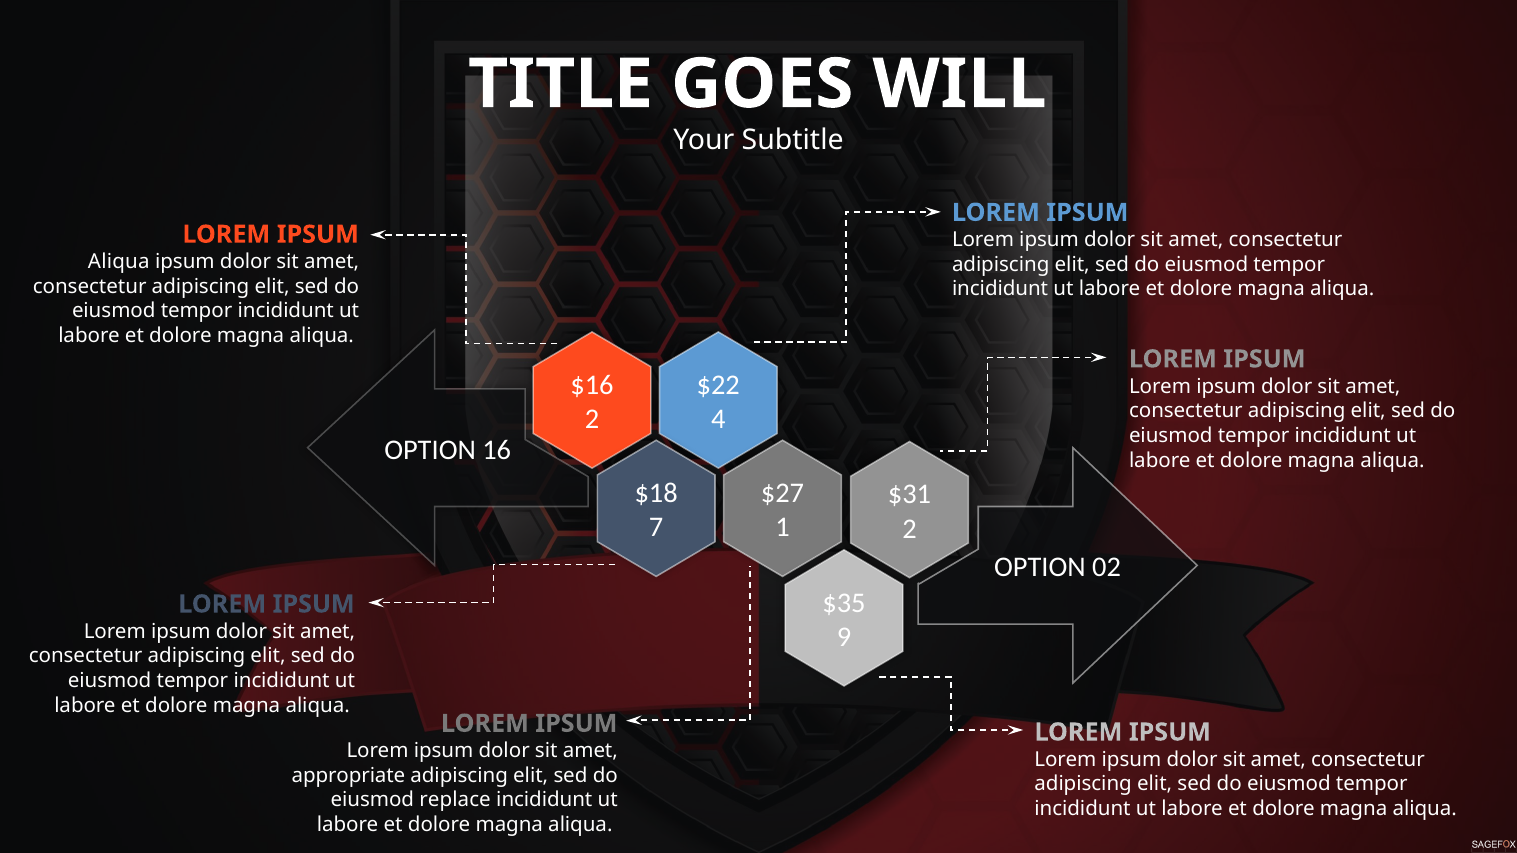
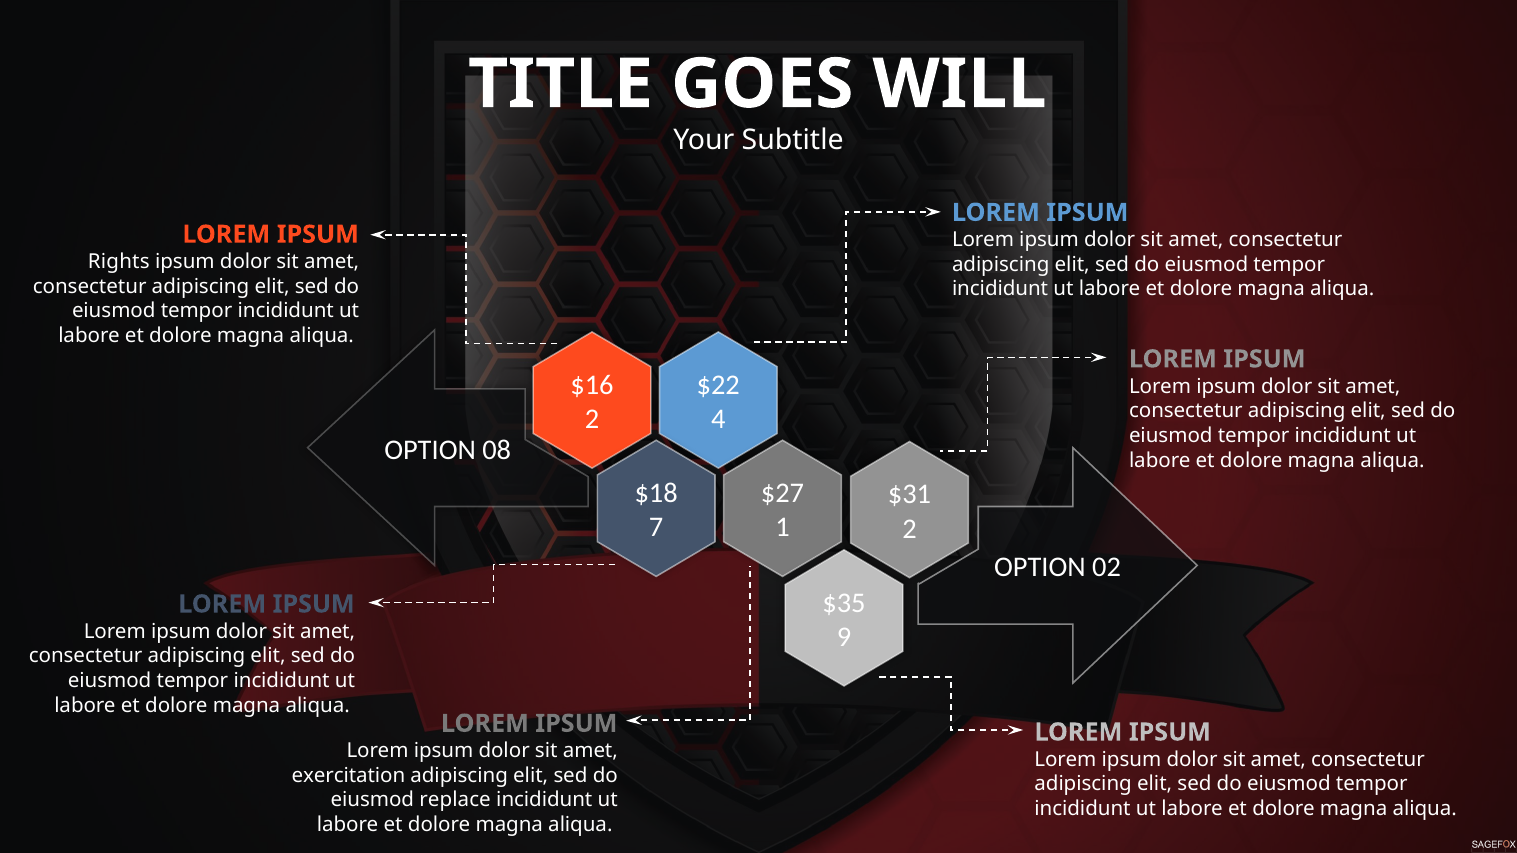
Aliqua at (119, 262): Aliqua -> Rights
16: 16 -> 08
appropriate: appropriate -> exercitation
